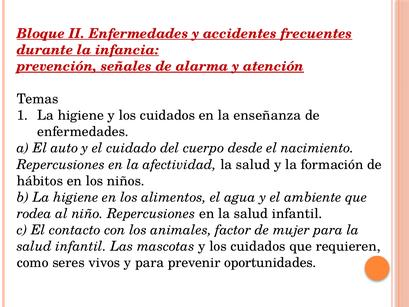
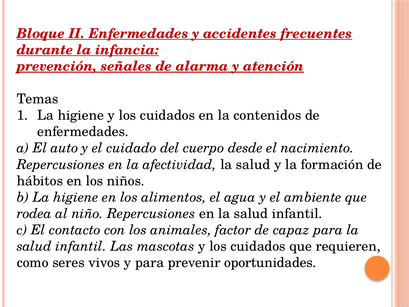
enseñanza: enseñanza -> contenidos
mujer: mujer -> capaz
